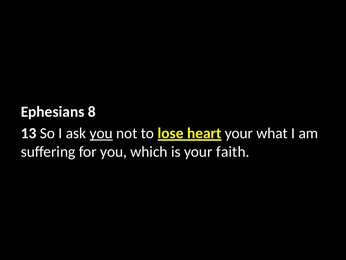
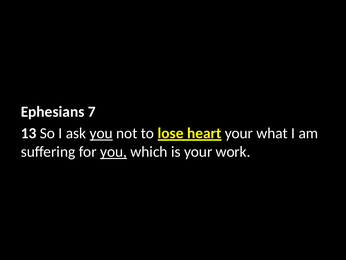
8: 8 -> 7
you at (114, 152) underline: none -> present
faith: faith -> work
